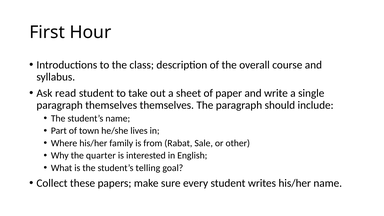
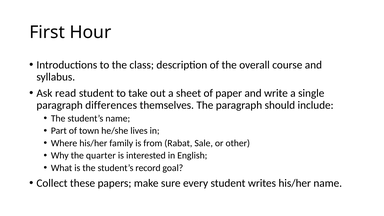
paragraph themselves: themselves -> differences
telling: telling -> record
